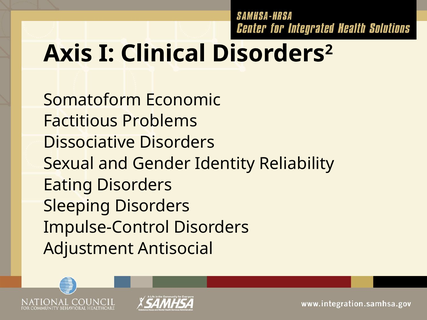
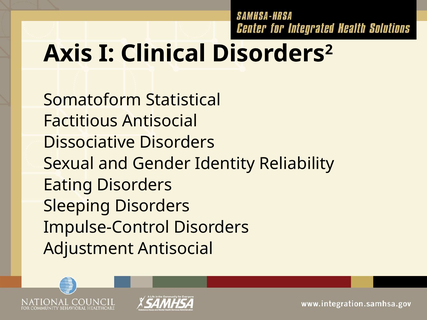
Economic: Economic -> Statistical
Factitious Problems: Problems -> Antisocial
